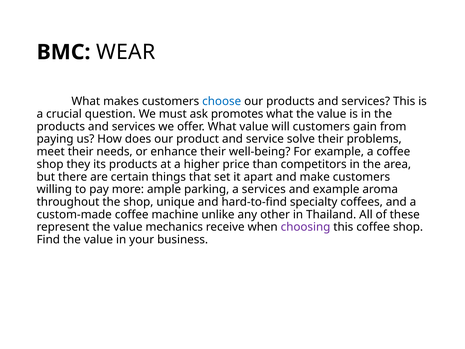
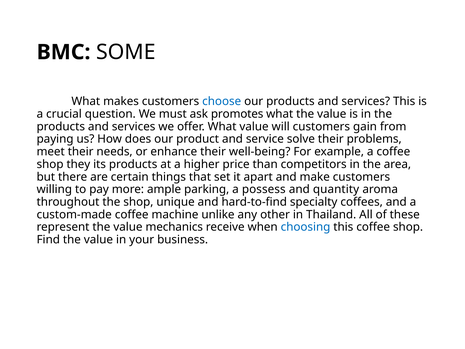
WEAR: WEAR -> SOME
a services: services -> possess
and example: example -> quantity
choosing colour: purple -> blue
